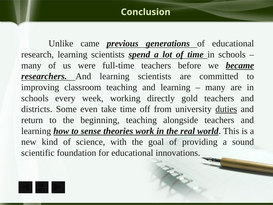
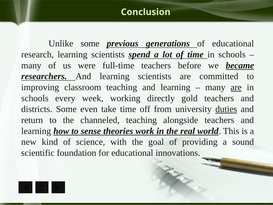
Unlike came: came -> some
are at (236, 87) underline: none -> present
beginning: beginning -> channeled
